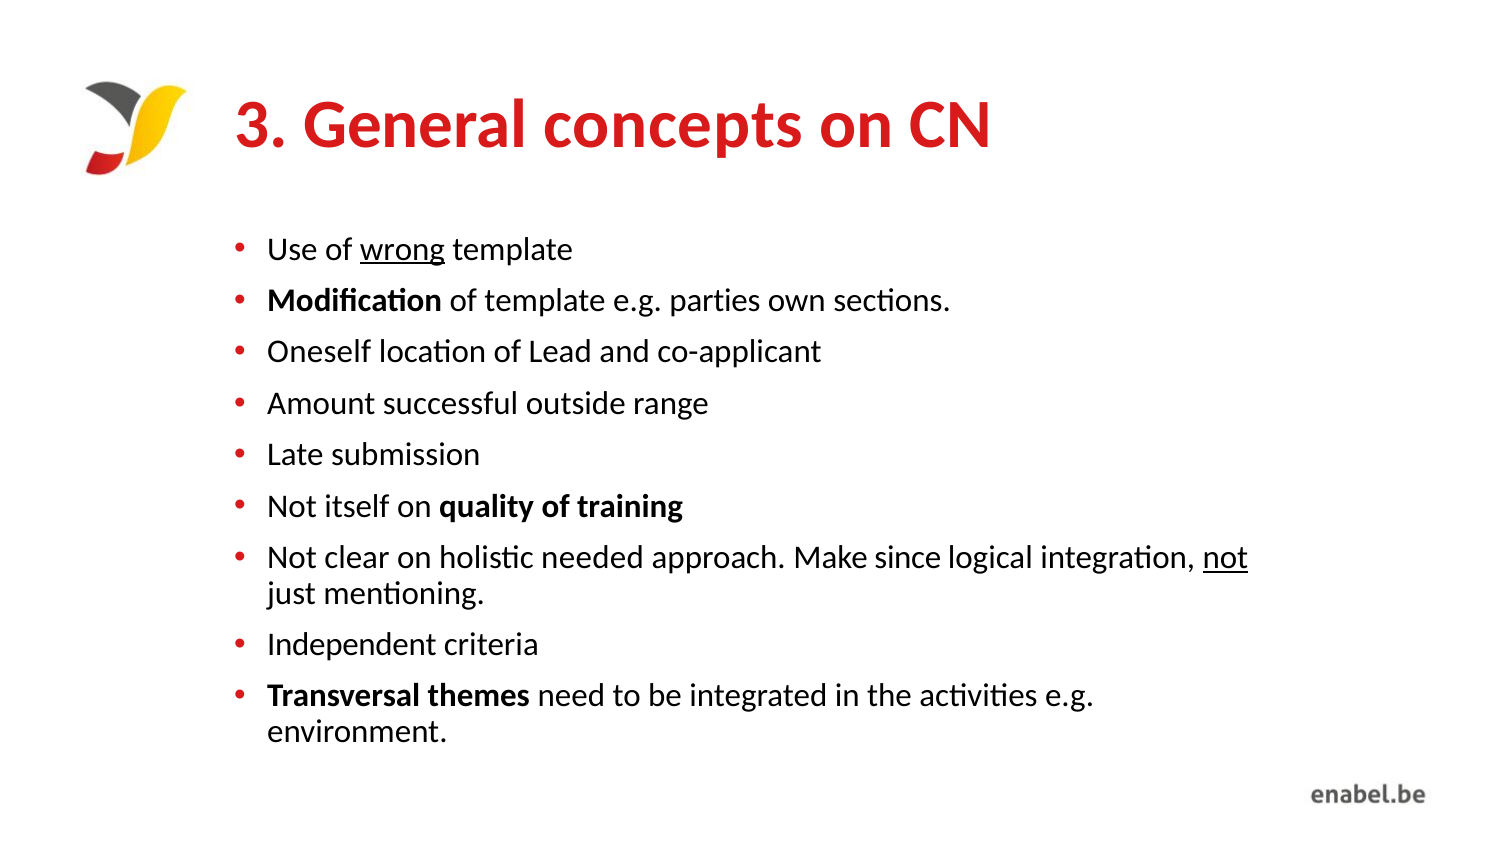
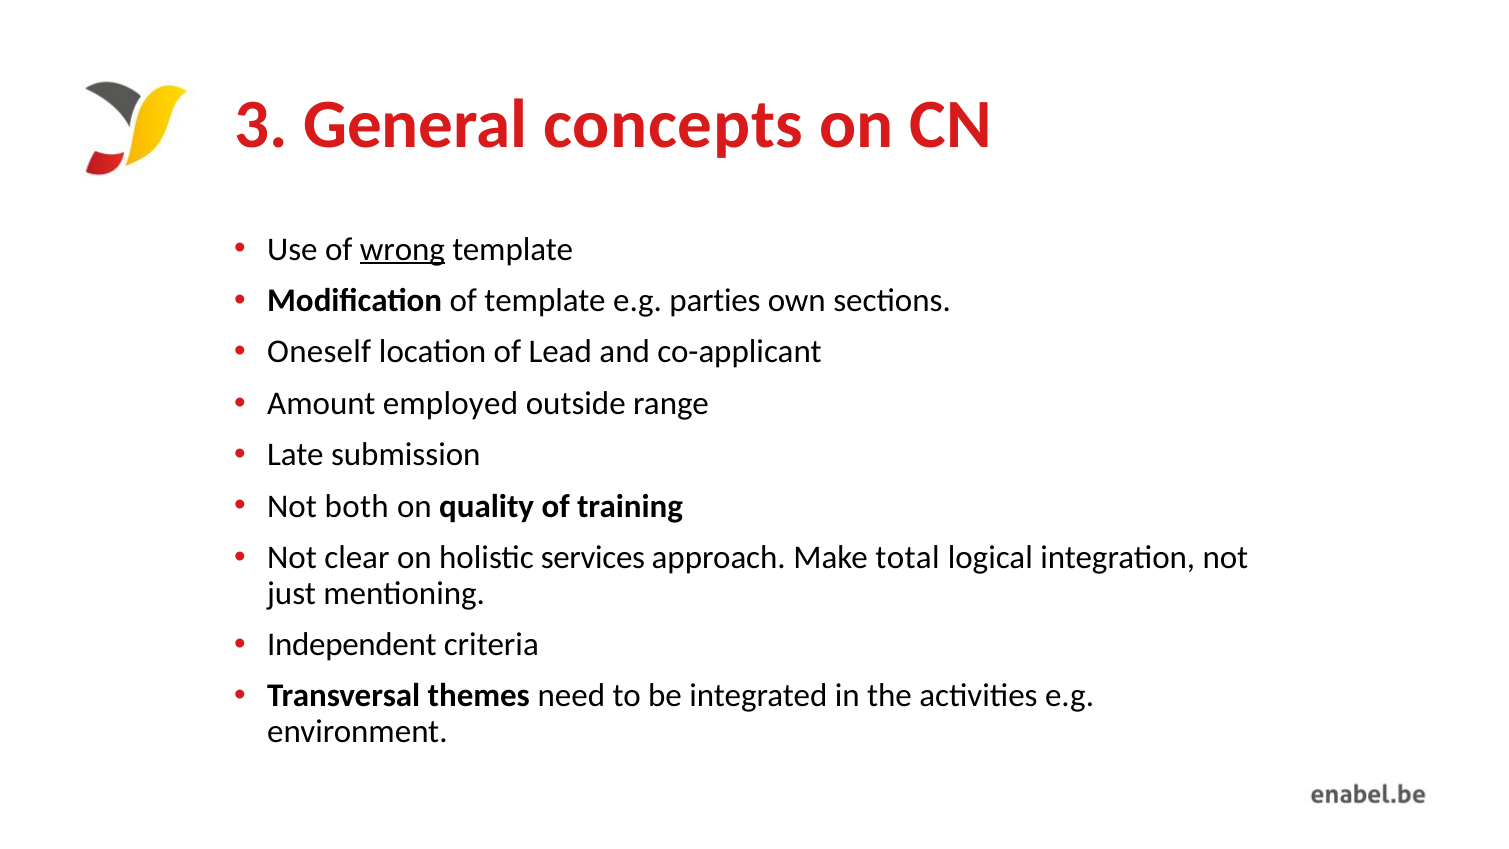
successful: successful -> employed
itself: itself -> both
needed: needed -> services
since: since -> total
not at (1225, 557) underline: present -> none
